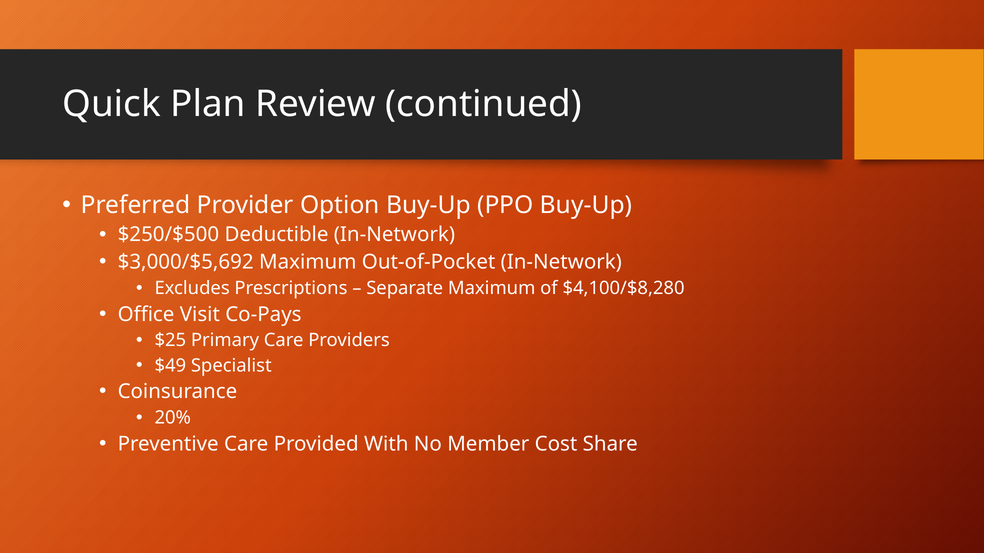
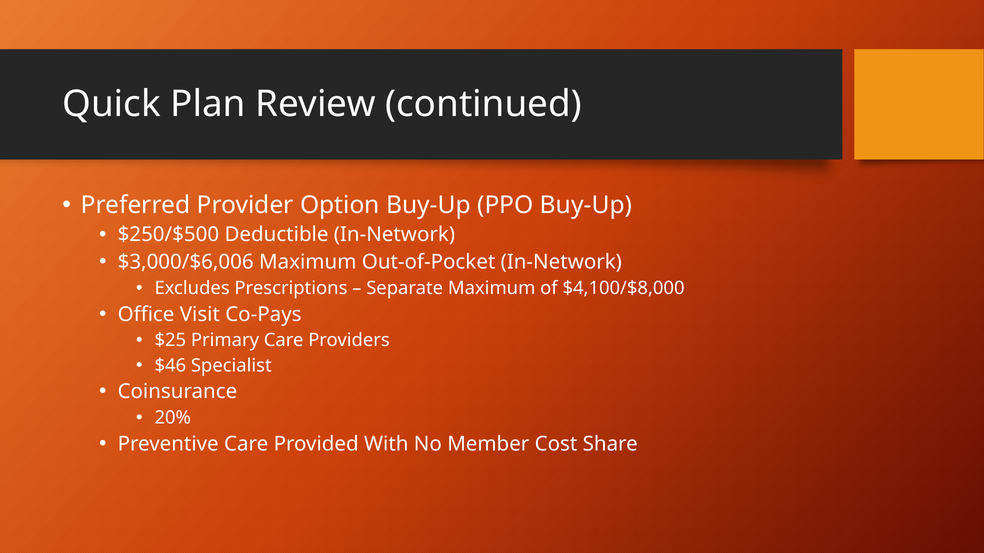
$3,000/$5,692: $3,000/$5,692 -> $3,000/$6,006
$4,100/$8,280: $4,100/$8,280 -> $4,100/$8,000
$49: $49 -> $46
